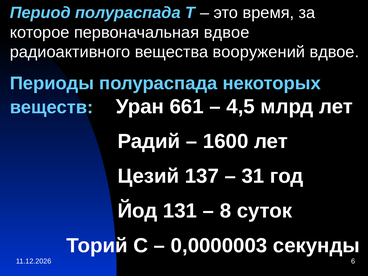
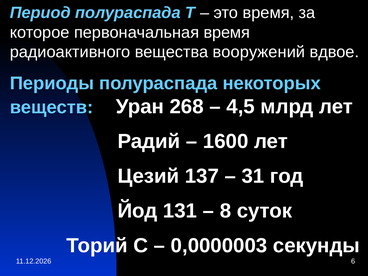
первоначальная вдвое: вдвое -> время
661: 661 -> 268
